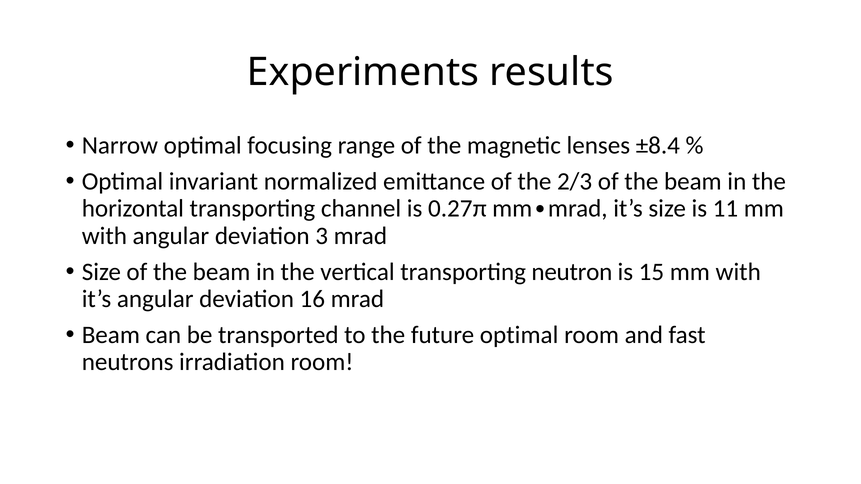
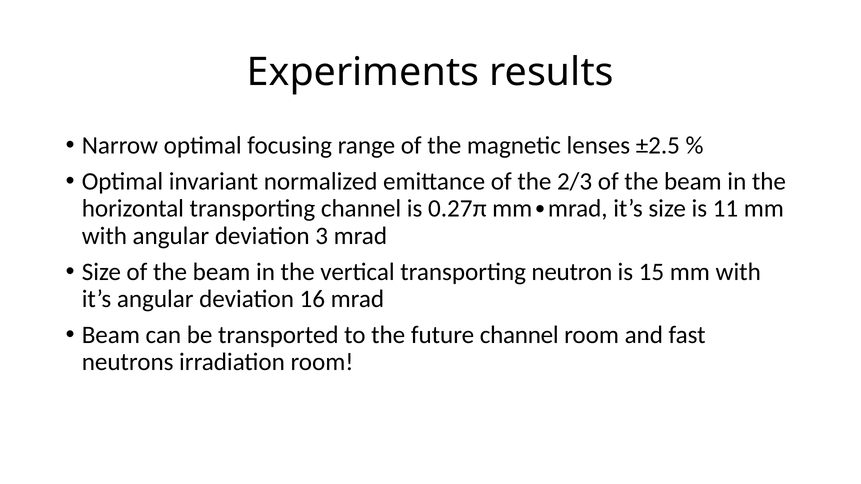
±8.4: ±8.4 -> ±2.5
future optimal: optimal -> channel
